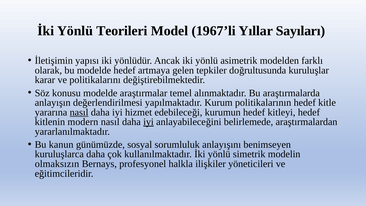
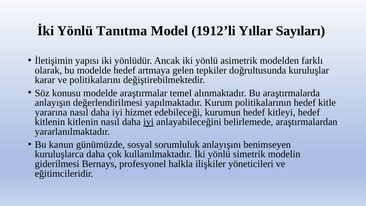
Teorileri: Teorileri -> Tanıtma
1967’li: 1967’li -> 1912’li
nasıl at (79, 112) underline: present -> none
kitlenin modern: modern -> kitlenin
olmaksızın: olmaksızın -> giderilmesi
